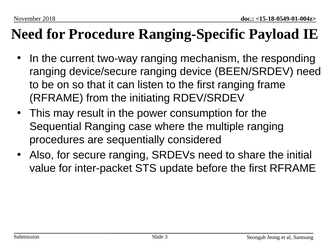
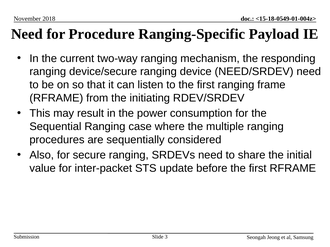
BEEN/SRDEV: BEEN/SRDEV -> NEED/SRDEV
